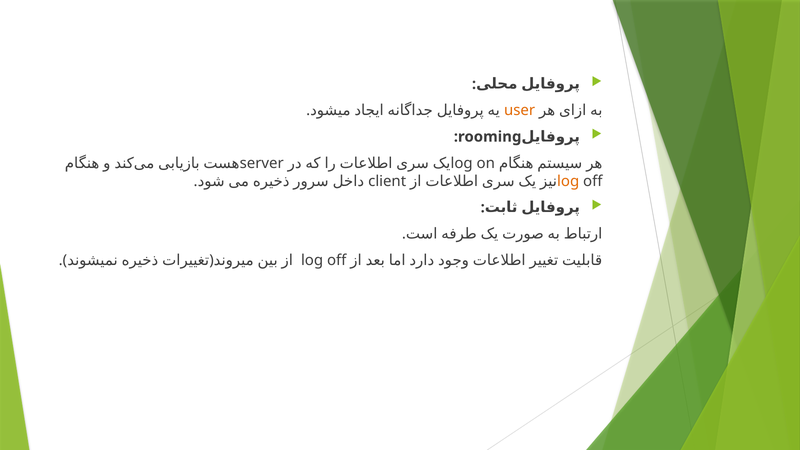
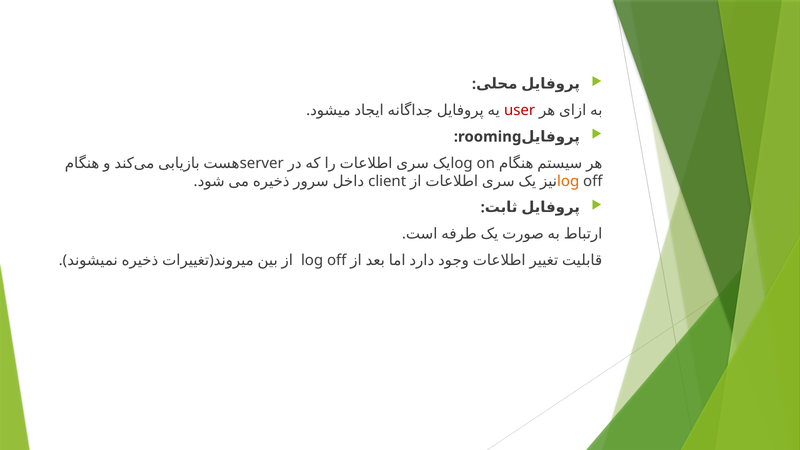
user colour: orange -> red
